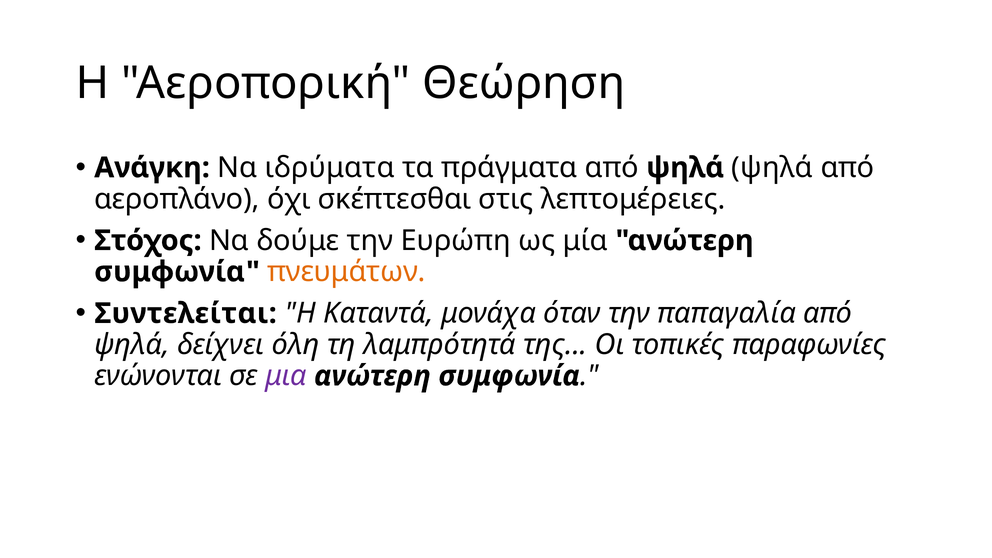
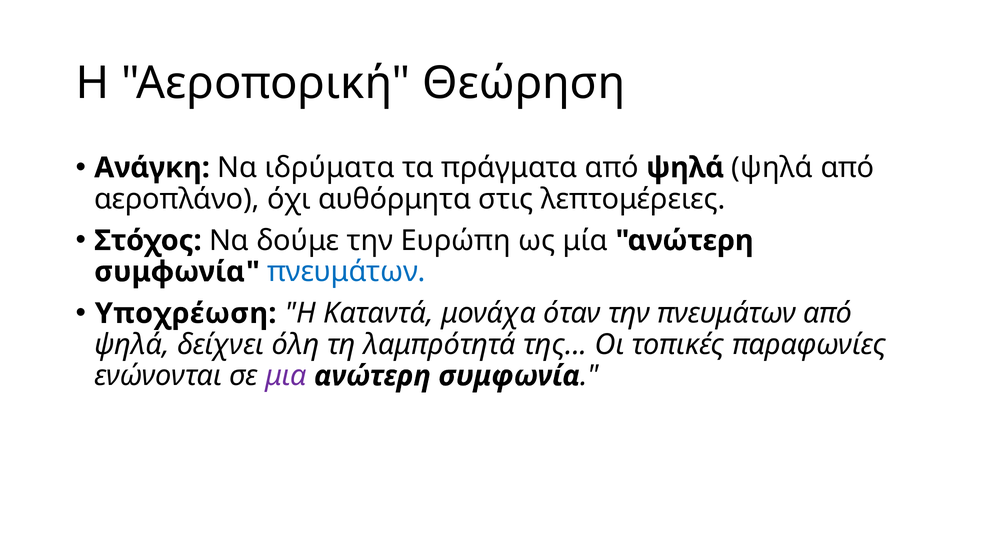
σκέπτεσθαι: σκέπτεσθαι -> αυθόρμητα
πνευμάτων at (346, 272) colour: orange -> blue
Συντελείται: Συντελείται -> Υποχρέωση
την παπαγαλία: παπαγαλία -> πνευμάτων
